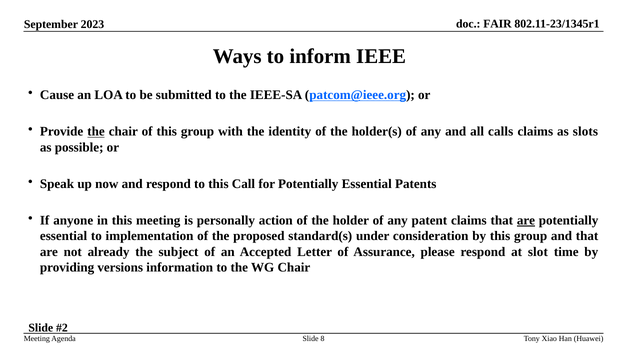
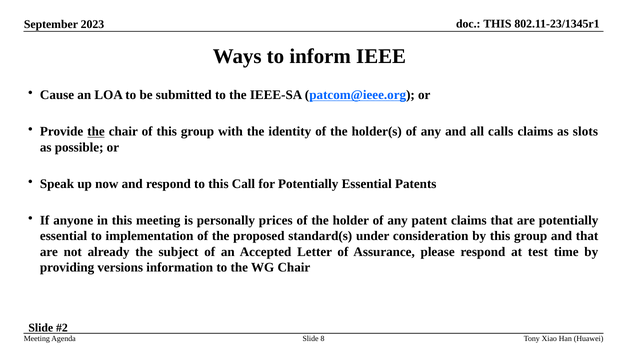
FAIR at (498, 24): FAIR -> THIS
action: action -> prices
are at (526, 220) underline: present -> none
slot: slot -> test
